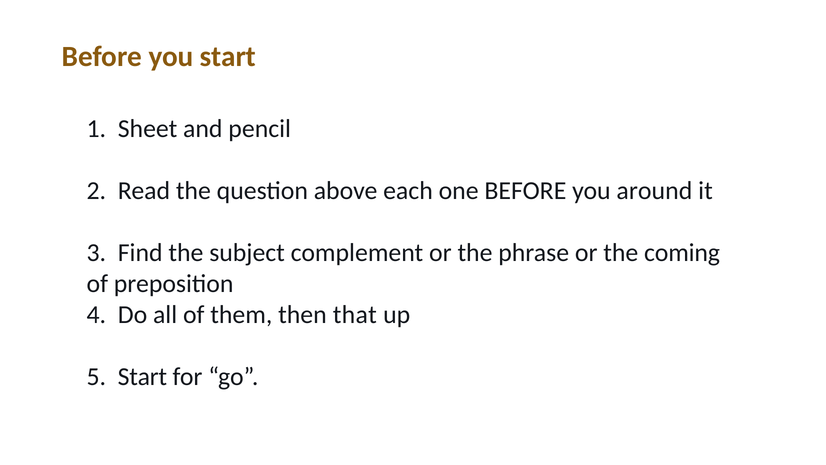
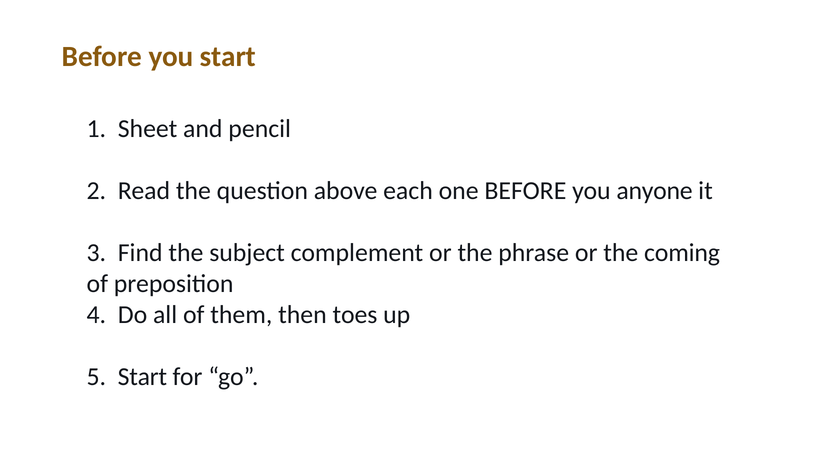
around: around -> anyone
that: that -> toes
